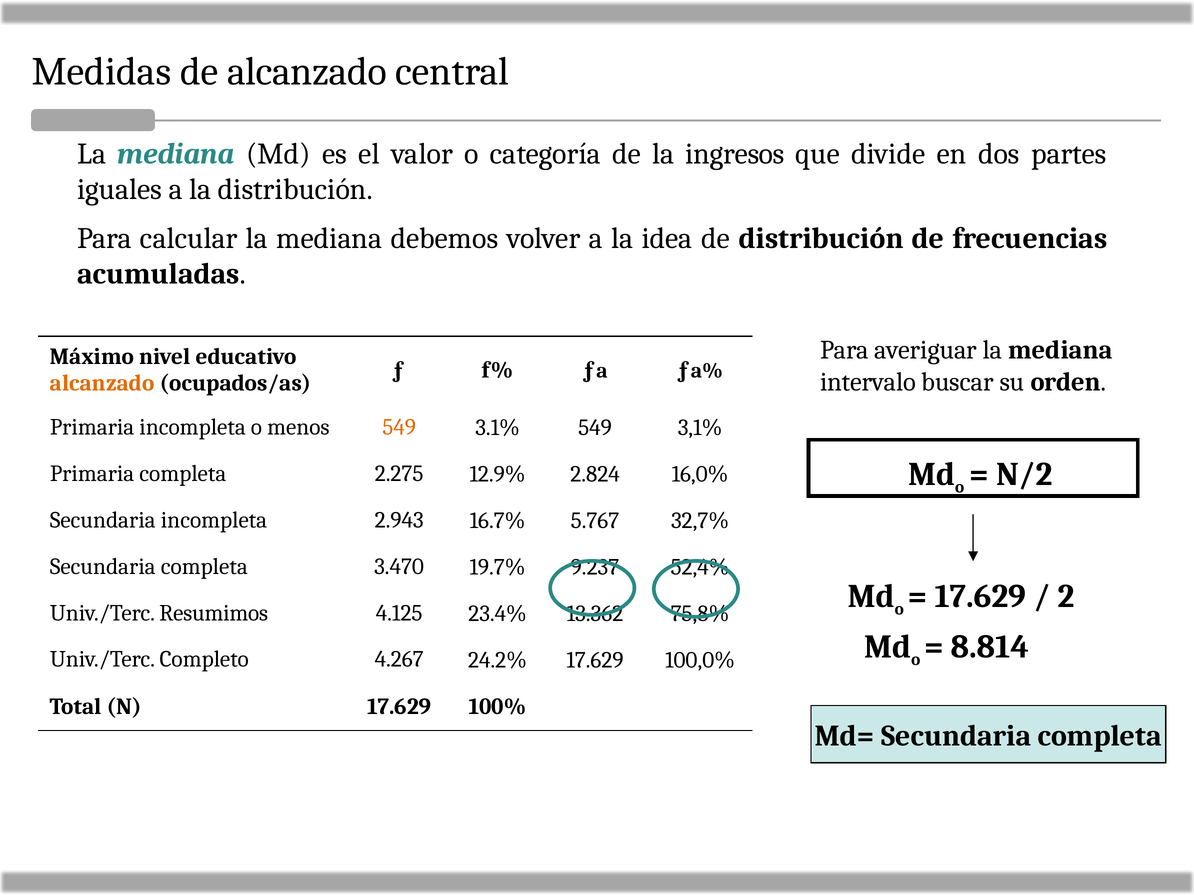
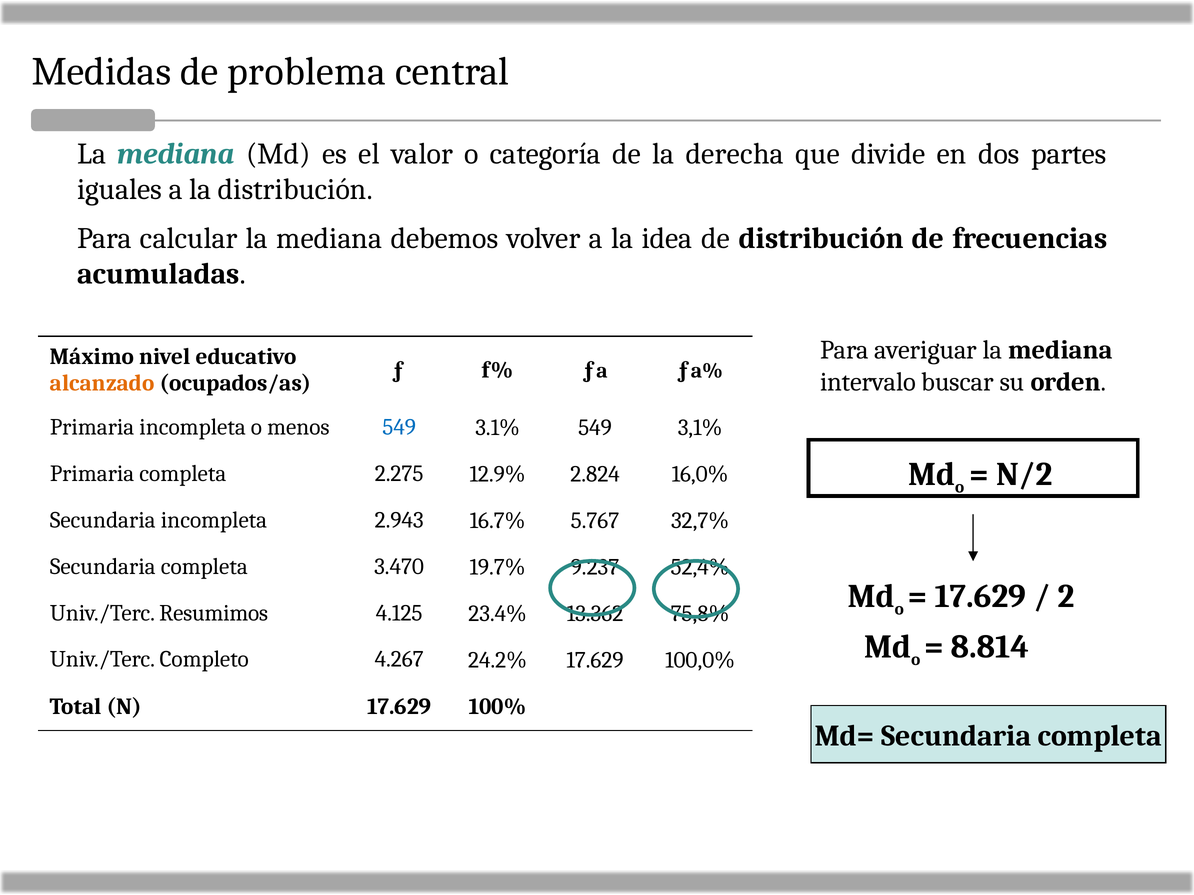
de alcanzado: alcanzado -> problema
ingresos: ingresos -> derecha
549 at (399, 427) colour: orange -> blue
